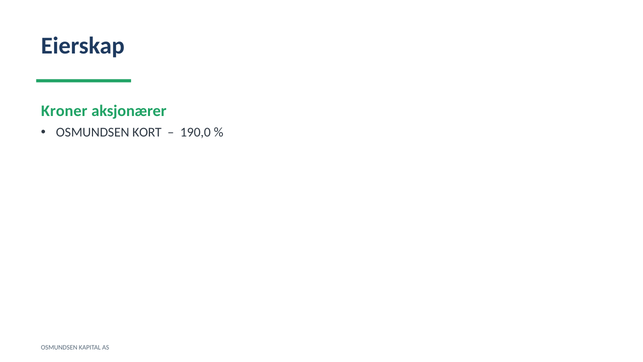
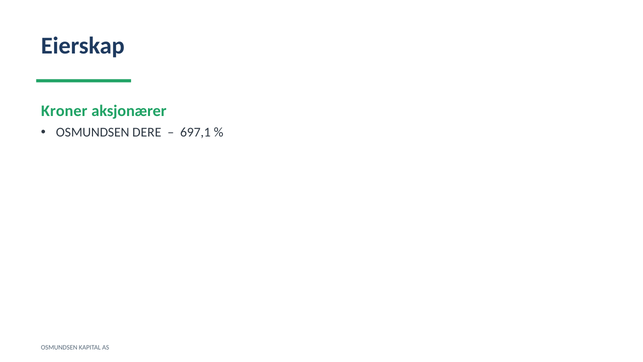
KORT: KORT -> DERE
190,0: 190,0 -> 697,1
